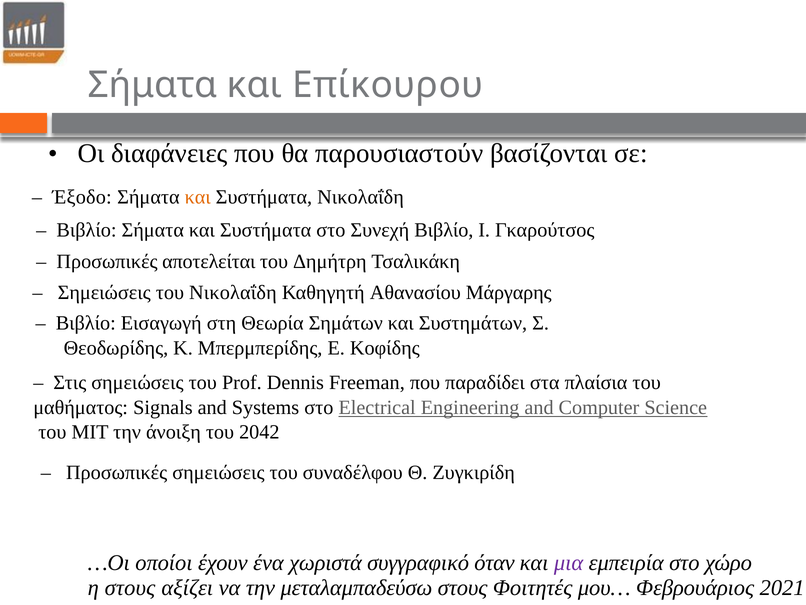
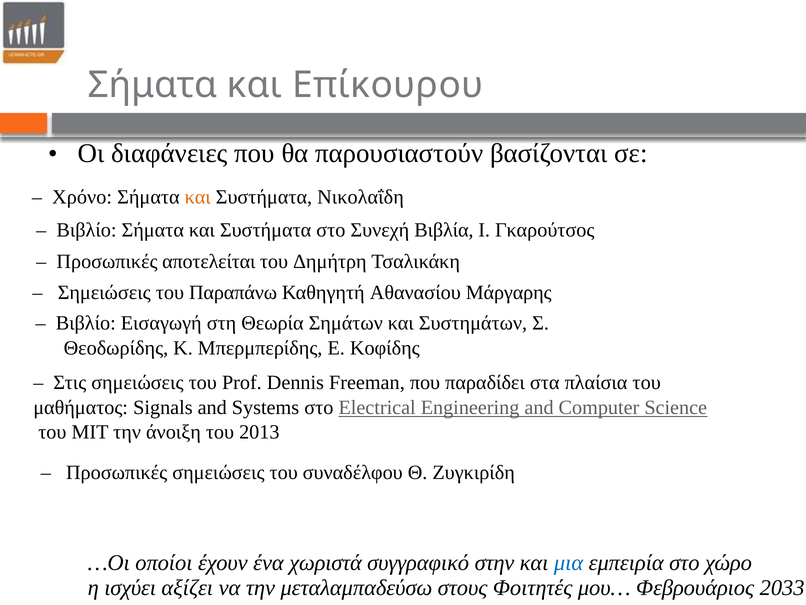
Έξοδο: Έξοδο -> Χρόνο
Συνεχή Βιβλίο: Βιβλίο -> Βιβλία
του Νικολαΐδη: Νικολαΐδη -> Παραπάνω
2042: 2042 -> 2013
όταν: όταν -> στην
μια colour: purple -> blue
η στους: στους -> ισχύει
2021: 2021 -> 2033
